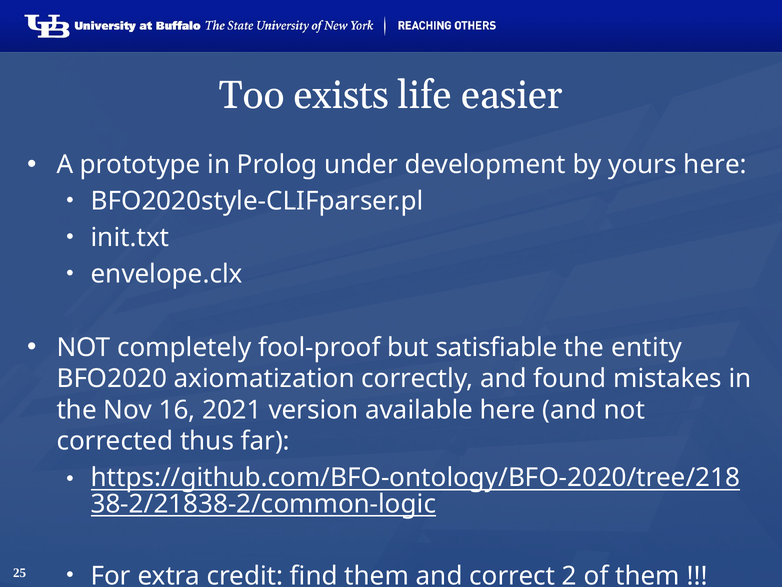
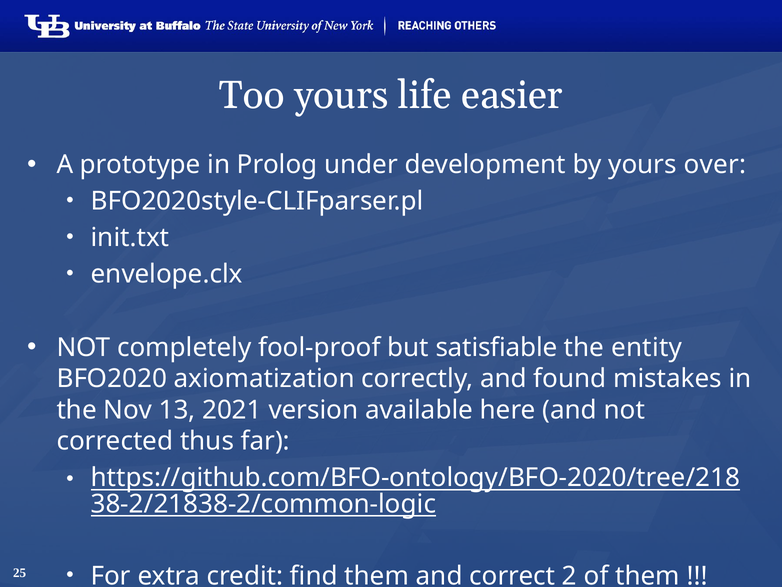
Too exists: exists -> yours
yours here: here -> over
16: 16 -> 13
